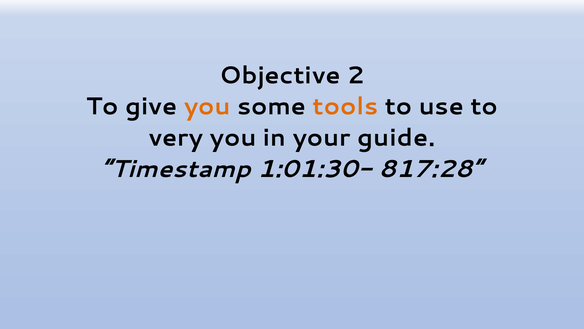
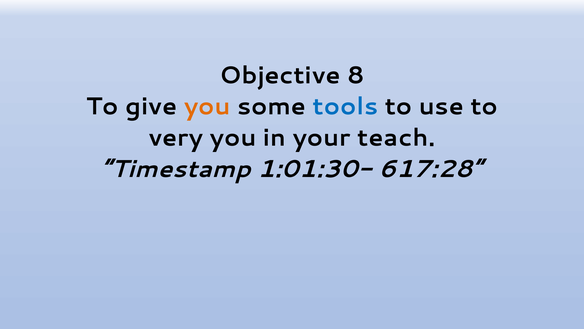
2: 2 -> 8
tools colour: orange -> blue
guide: guide -> teach
817:28: 817:28 -> 617:28
